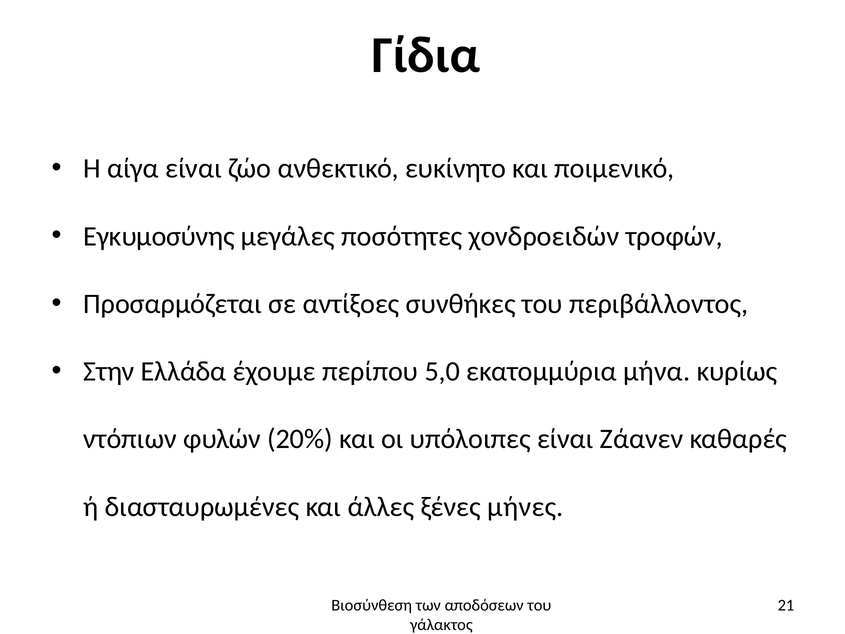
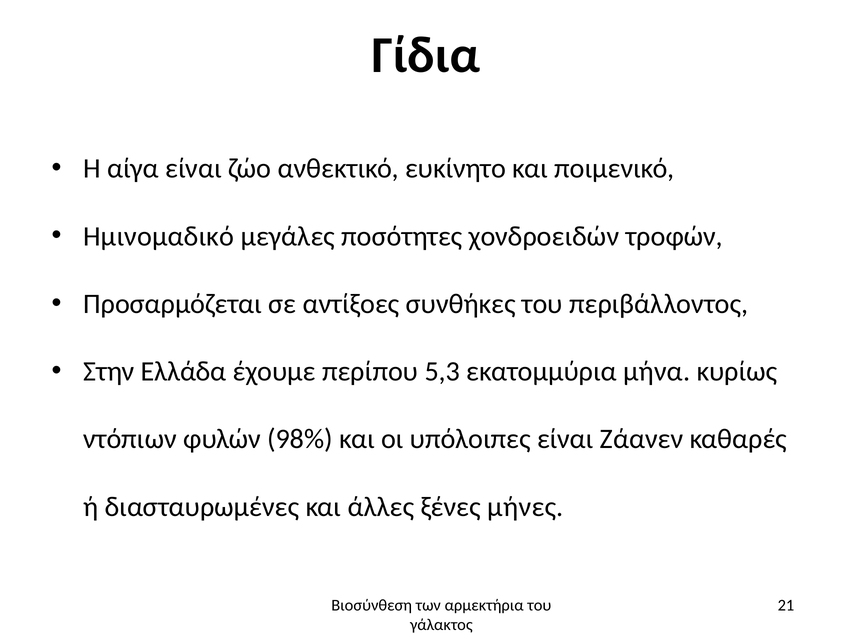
Εγκυμοσύνης: Εγκυμοσύνης -> Ημινομαδικό
5,0: 5,0 -> 5,3
20%: 20% -> 98%
αποδόσεων: αποδόσεων -> αρμεκτήρια
